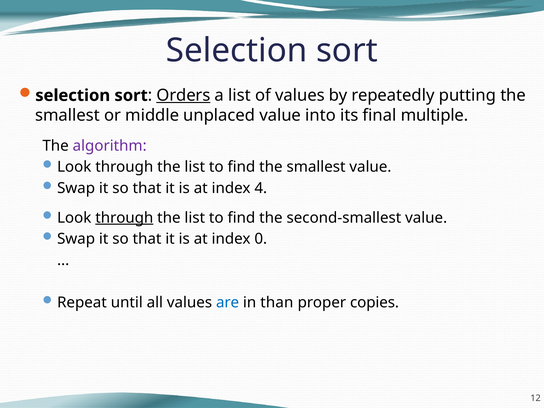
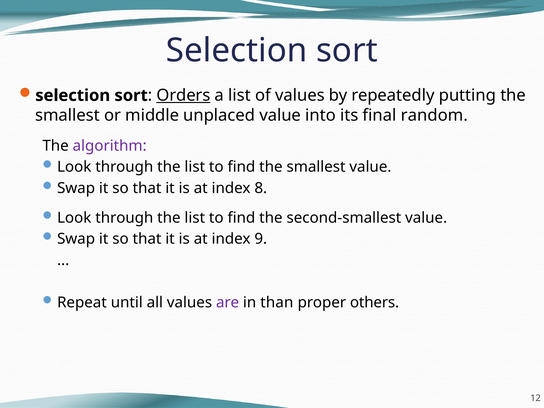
multiple: multiple -> random
4: 4 -> 8
through at (124, 218) underline: present -> none
0: 0 -> 9
are colour: blue -> purple
copies: copies -> others
